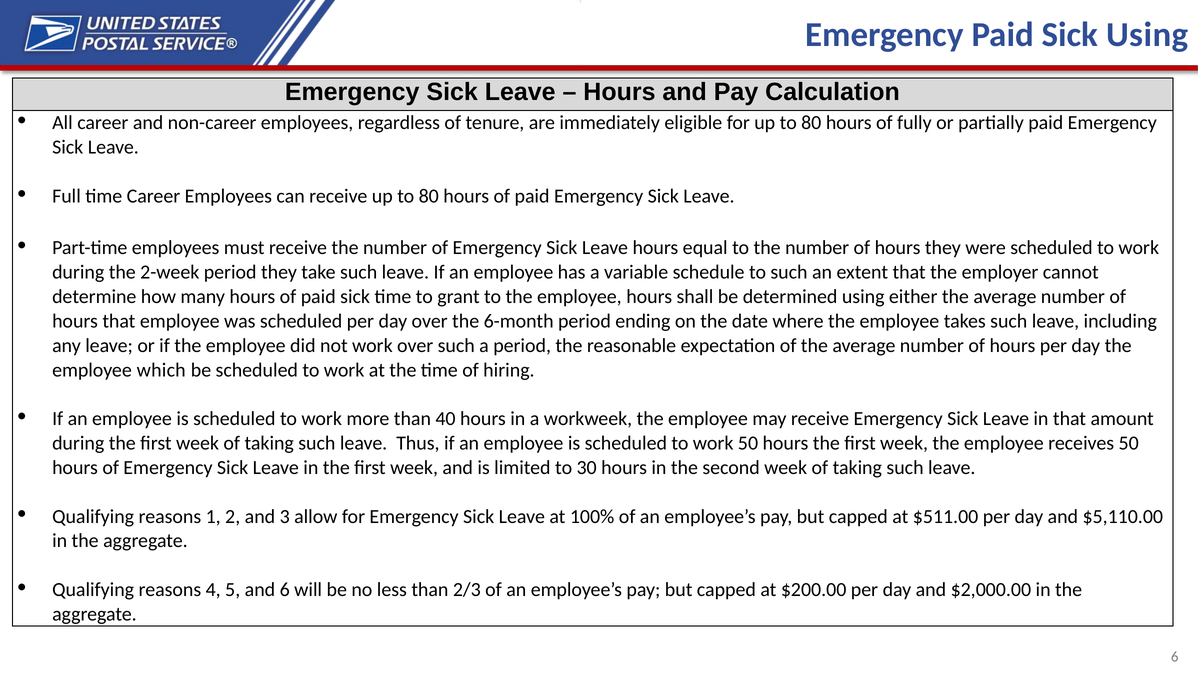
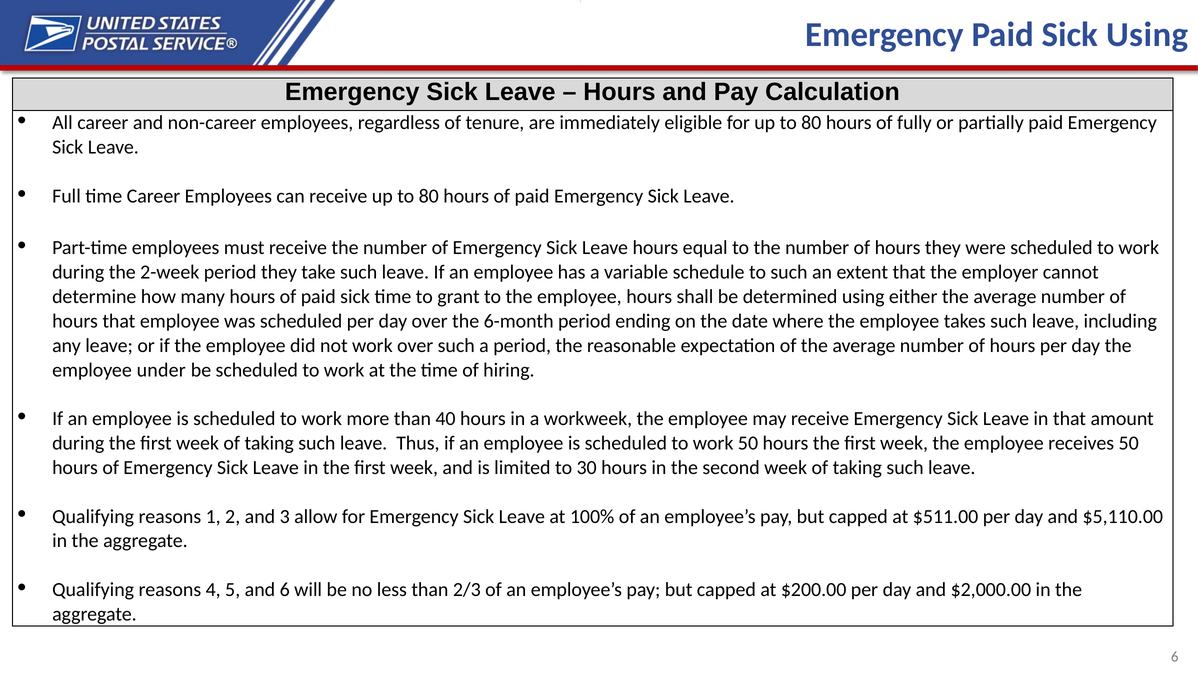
which: which -> under
